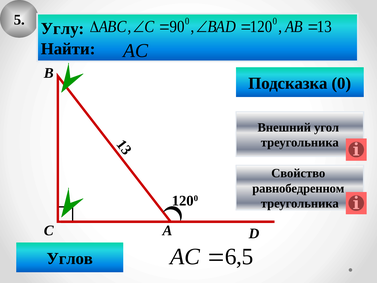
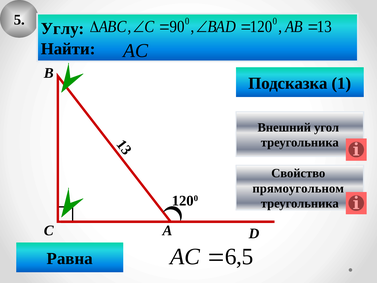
Подсказка 0: 0 -> 1
равнобедренном: равнобедренном -> прямоугольном
Углов: Углов -> Равна
